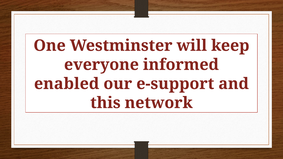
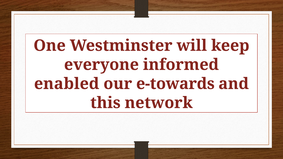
e-support: e-support -> e-towards
